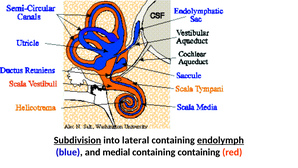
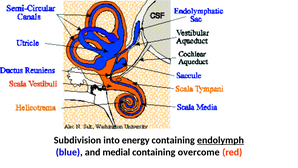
Subdivision underline: present -> none
lateral: lateral -> energy
containing containing: containing -> overcome
